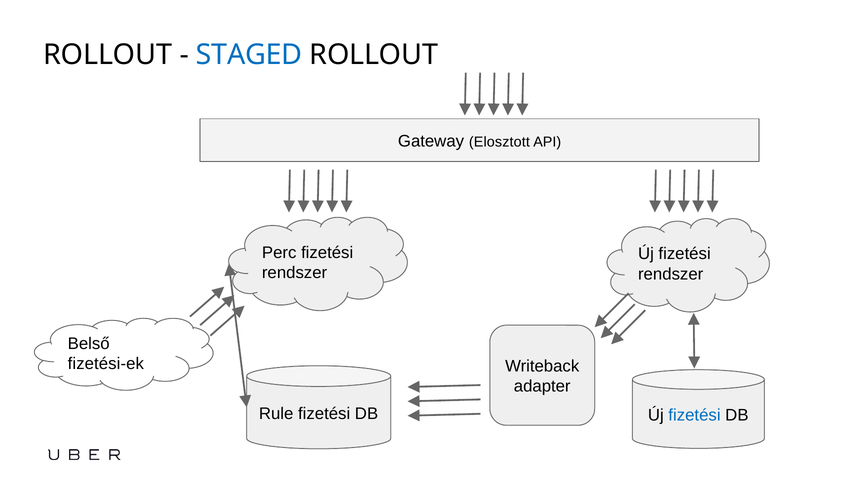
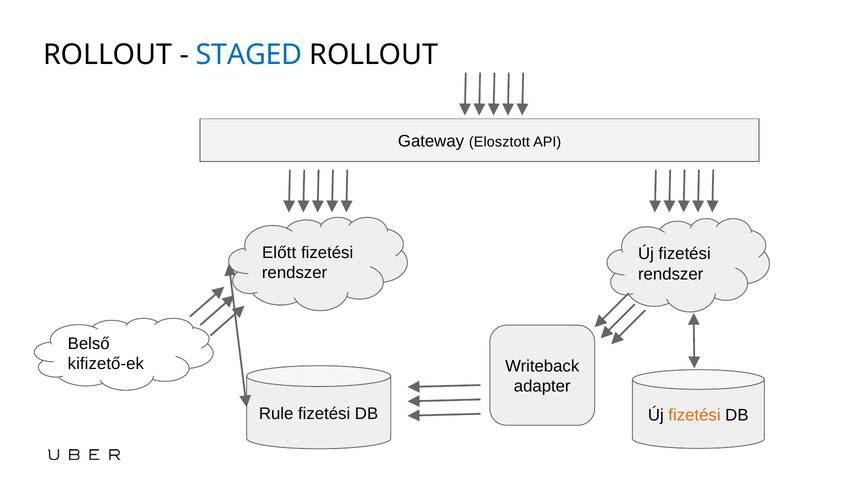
Perc: Perc -> Előtt
fizetési-ek: fizetési-ek -> kifizető-ek
fizetési at (694, 415) colour: blue -> orange
